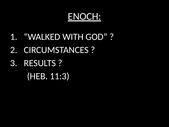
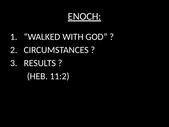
11:3: 11:3 -> 11:2
